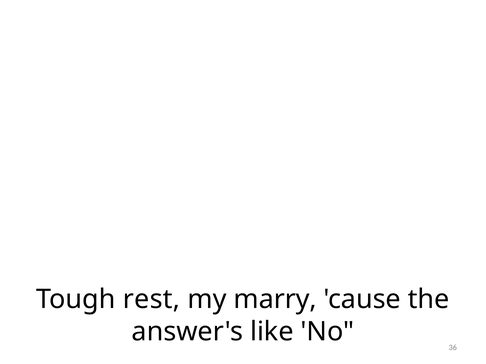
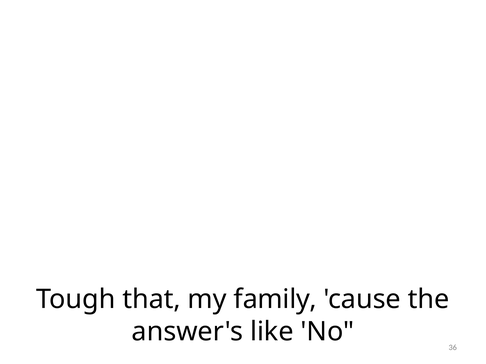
rest: rest -> that
marry: marry -> family
